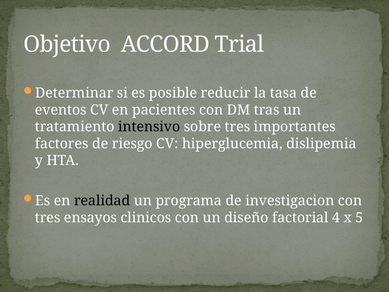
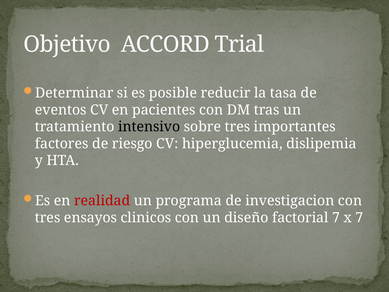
realidad colour: black -> red
factorial 4: 4 -> 7
x 5: 5 -> 7
